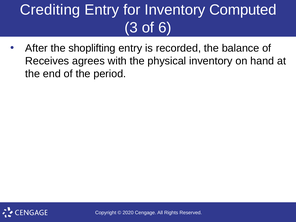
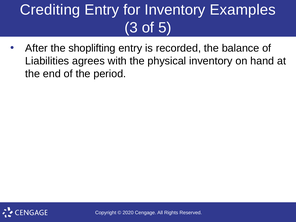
Computed: Computed -> Examples
6: 6 -> 5
Receives: Receives -> Liabilities
